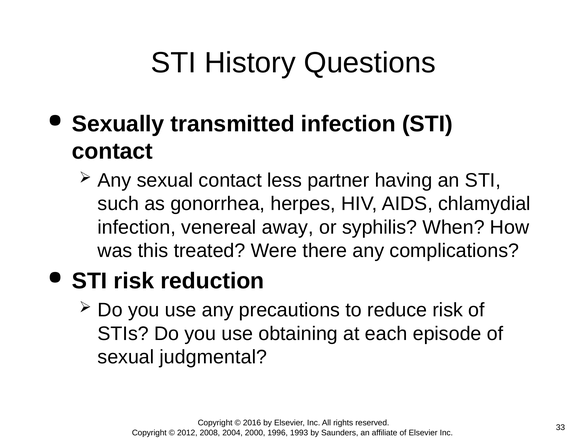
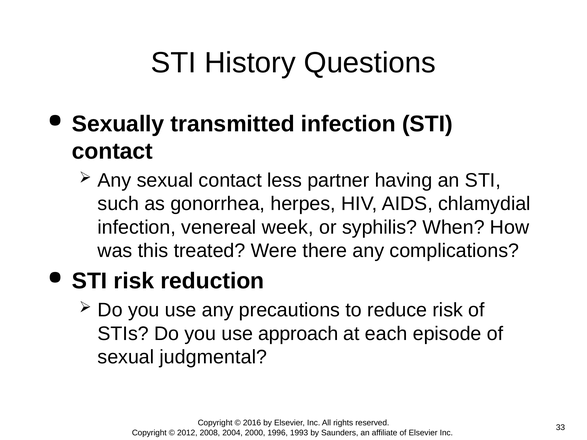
away: away -> week
obtaining: obtaining -> approach
